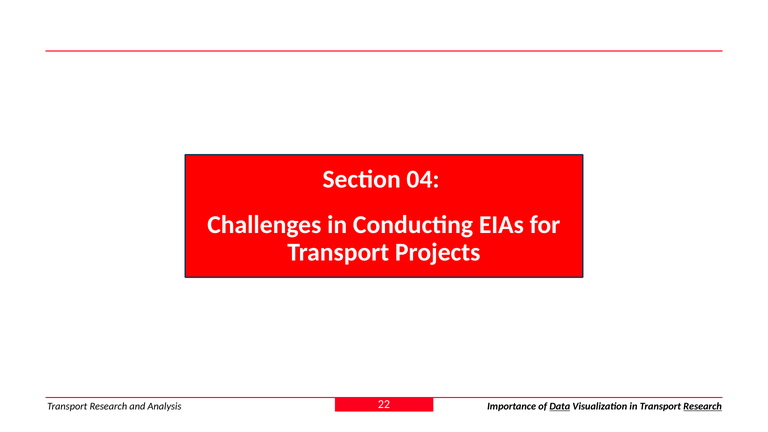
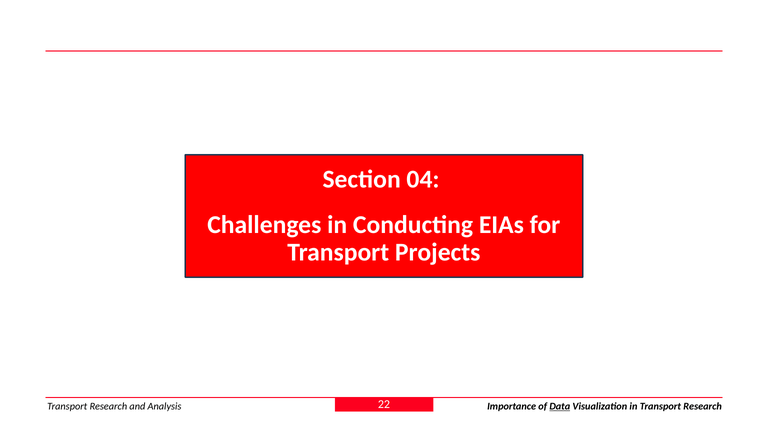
Research at (703, 406) underline: present -> none
